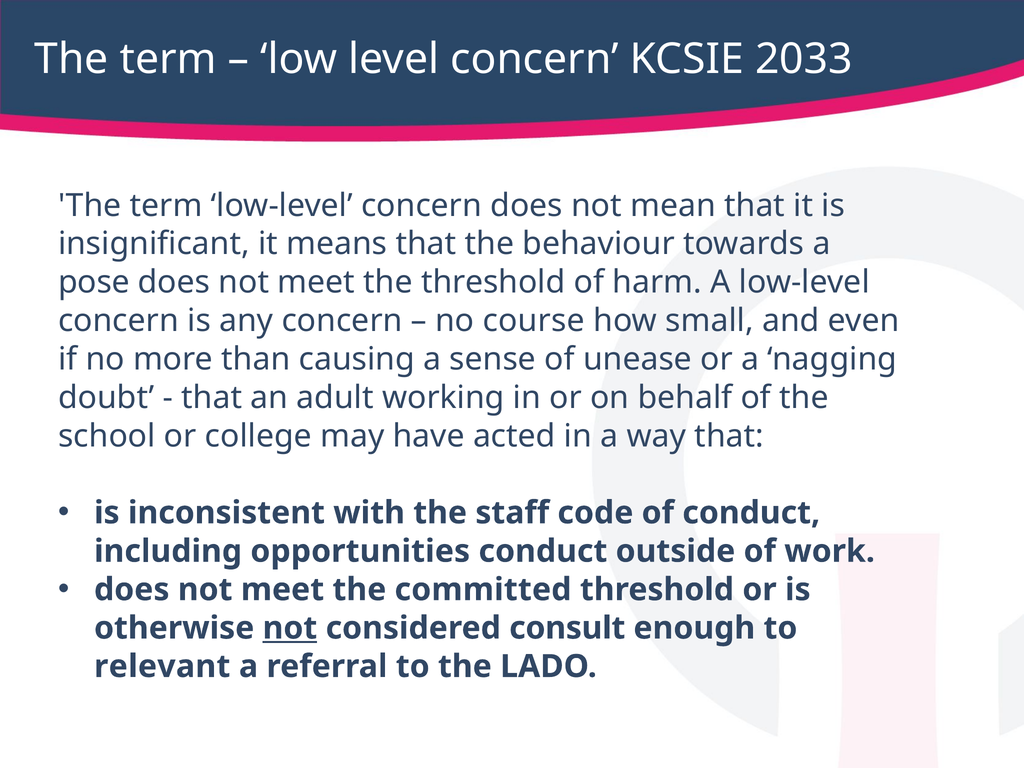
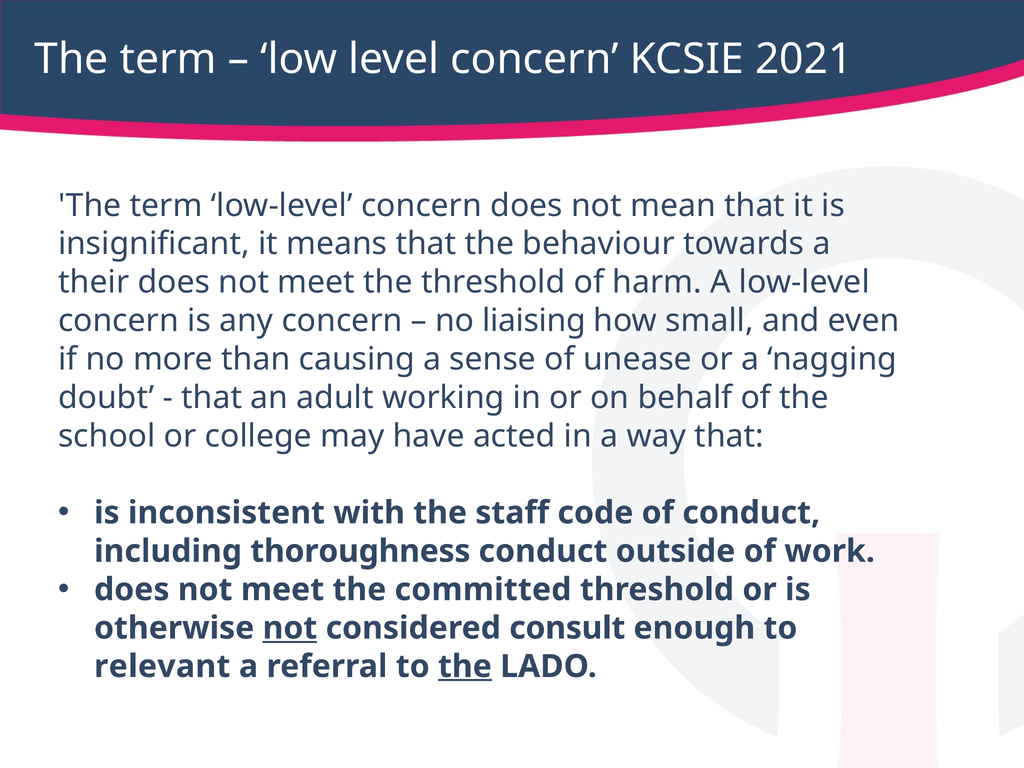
2033: 2033 -> 2021
pose: pose -> their
course: course -> liaising
opportunities: opportunities -> thoroughness
the at (465, 666) underline: none -> present
